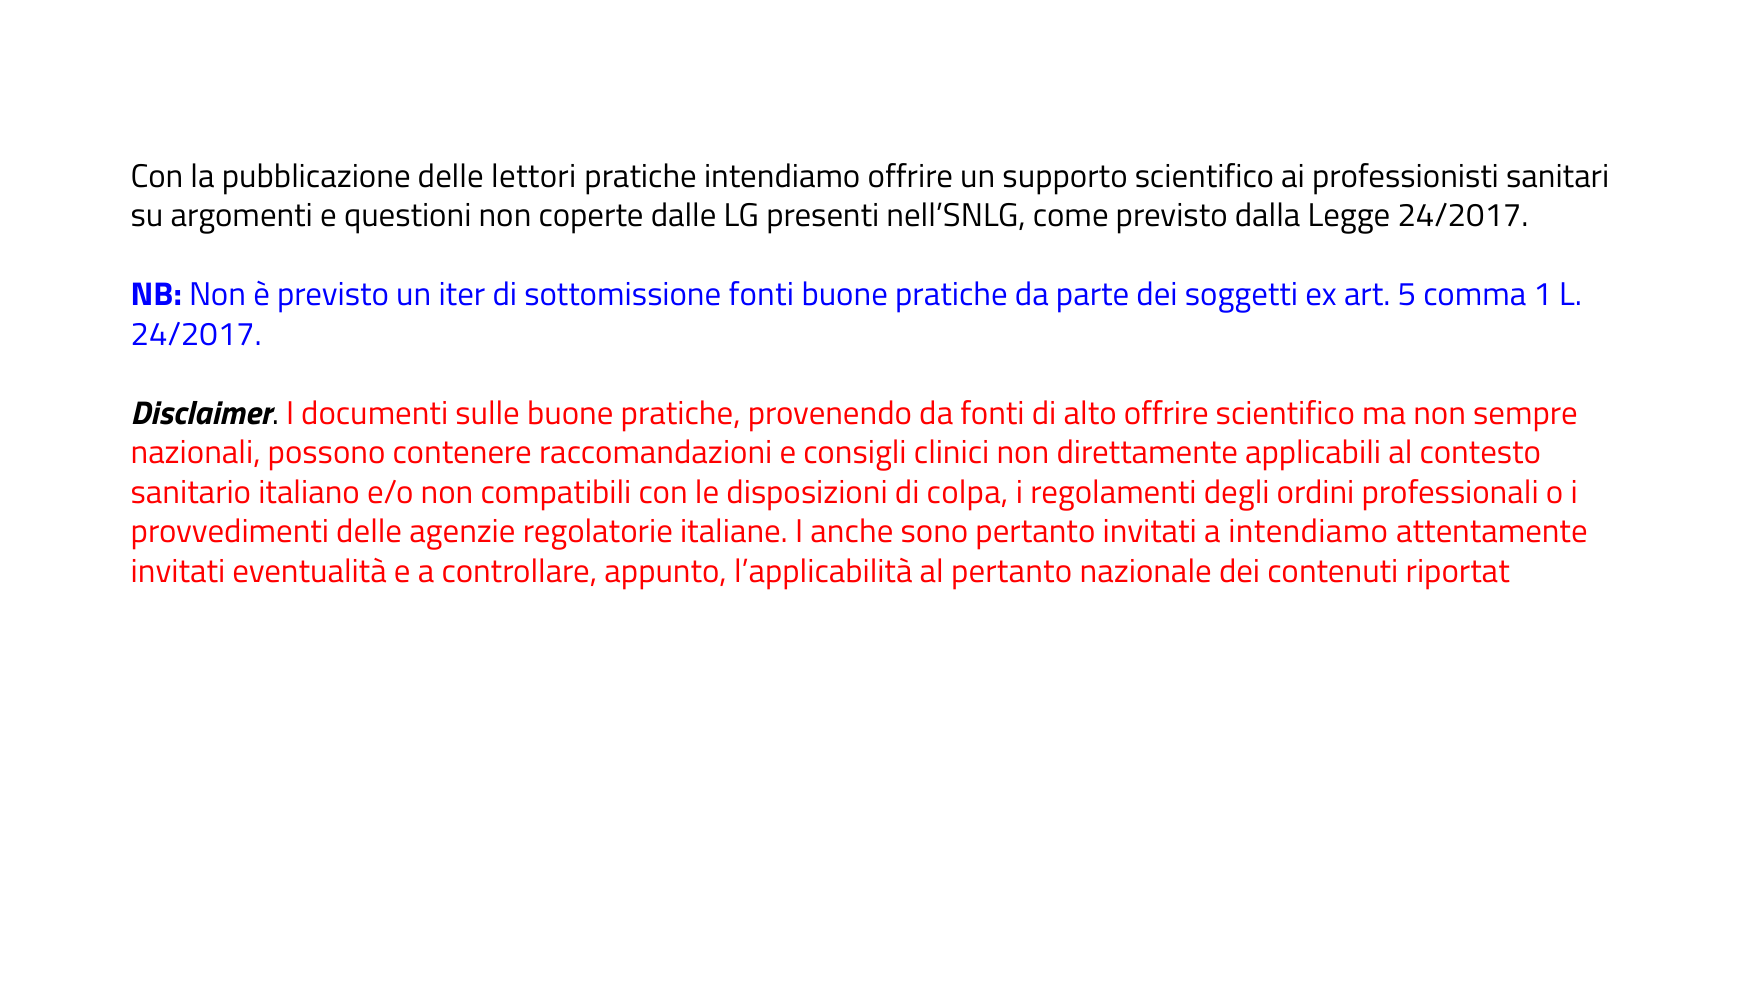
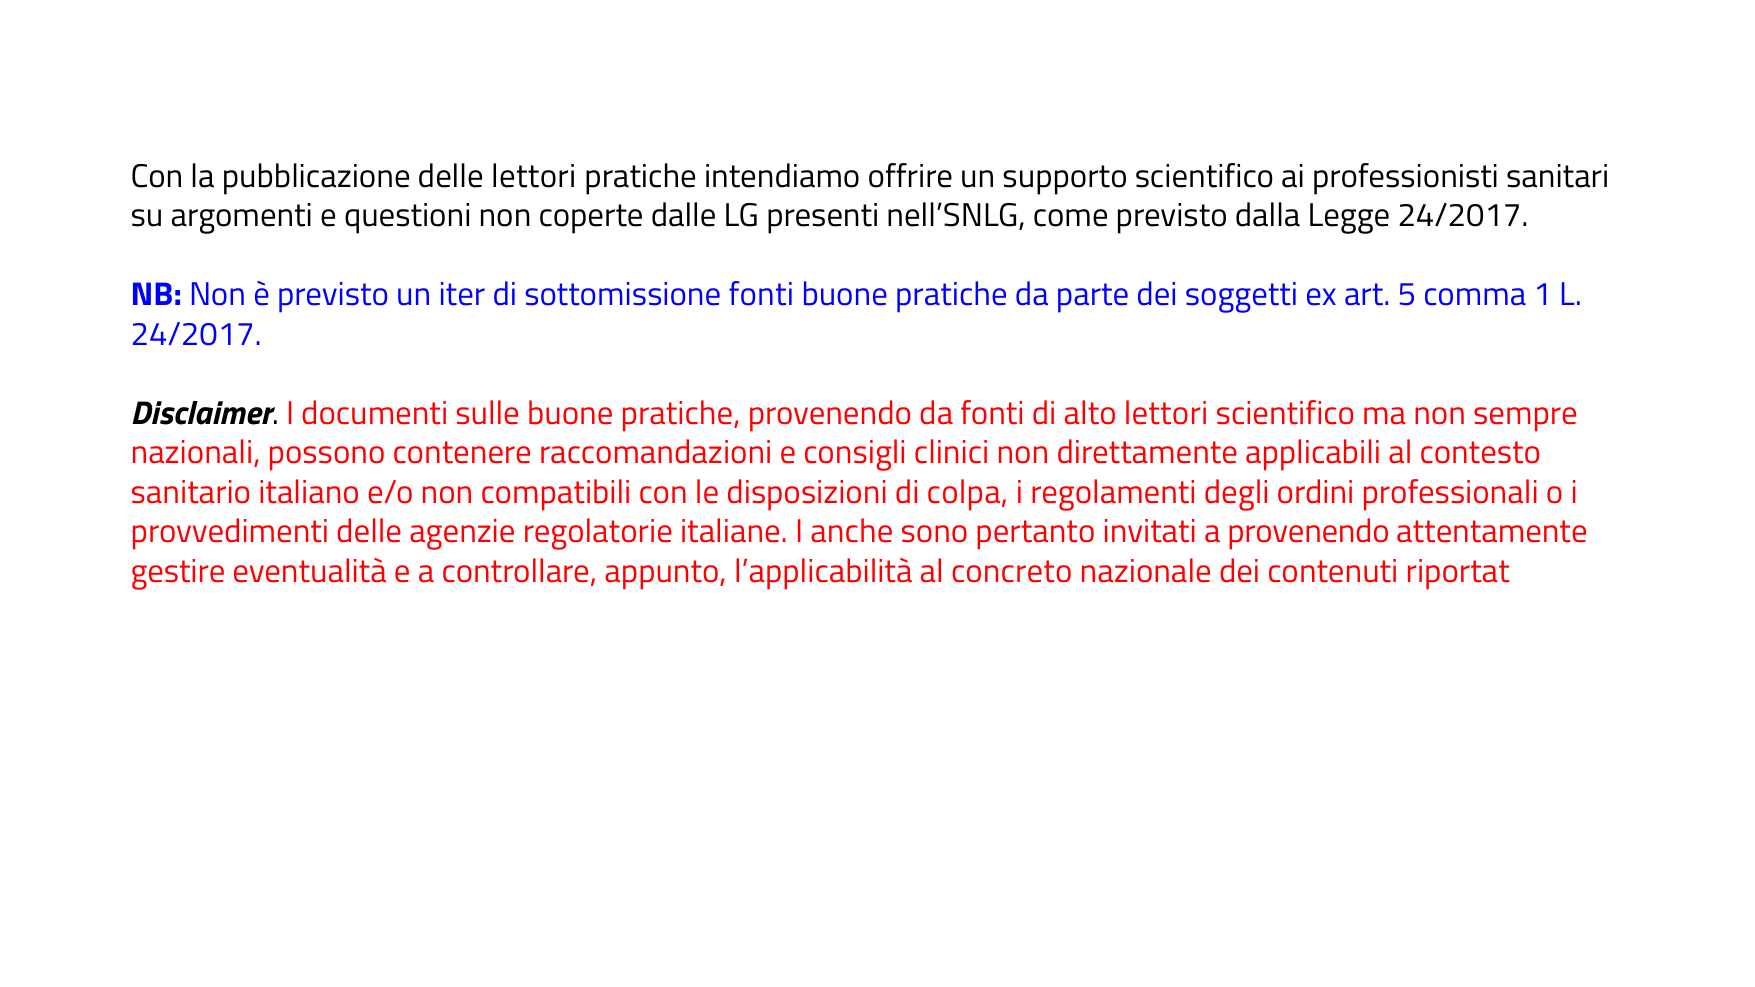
alto offrire: offrire -> lettori
a intendiamo: intendiamo -> provenendo
invitati at (178, 571): invitati -> gestire
al pertanto: pertanto -> concreto
